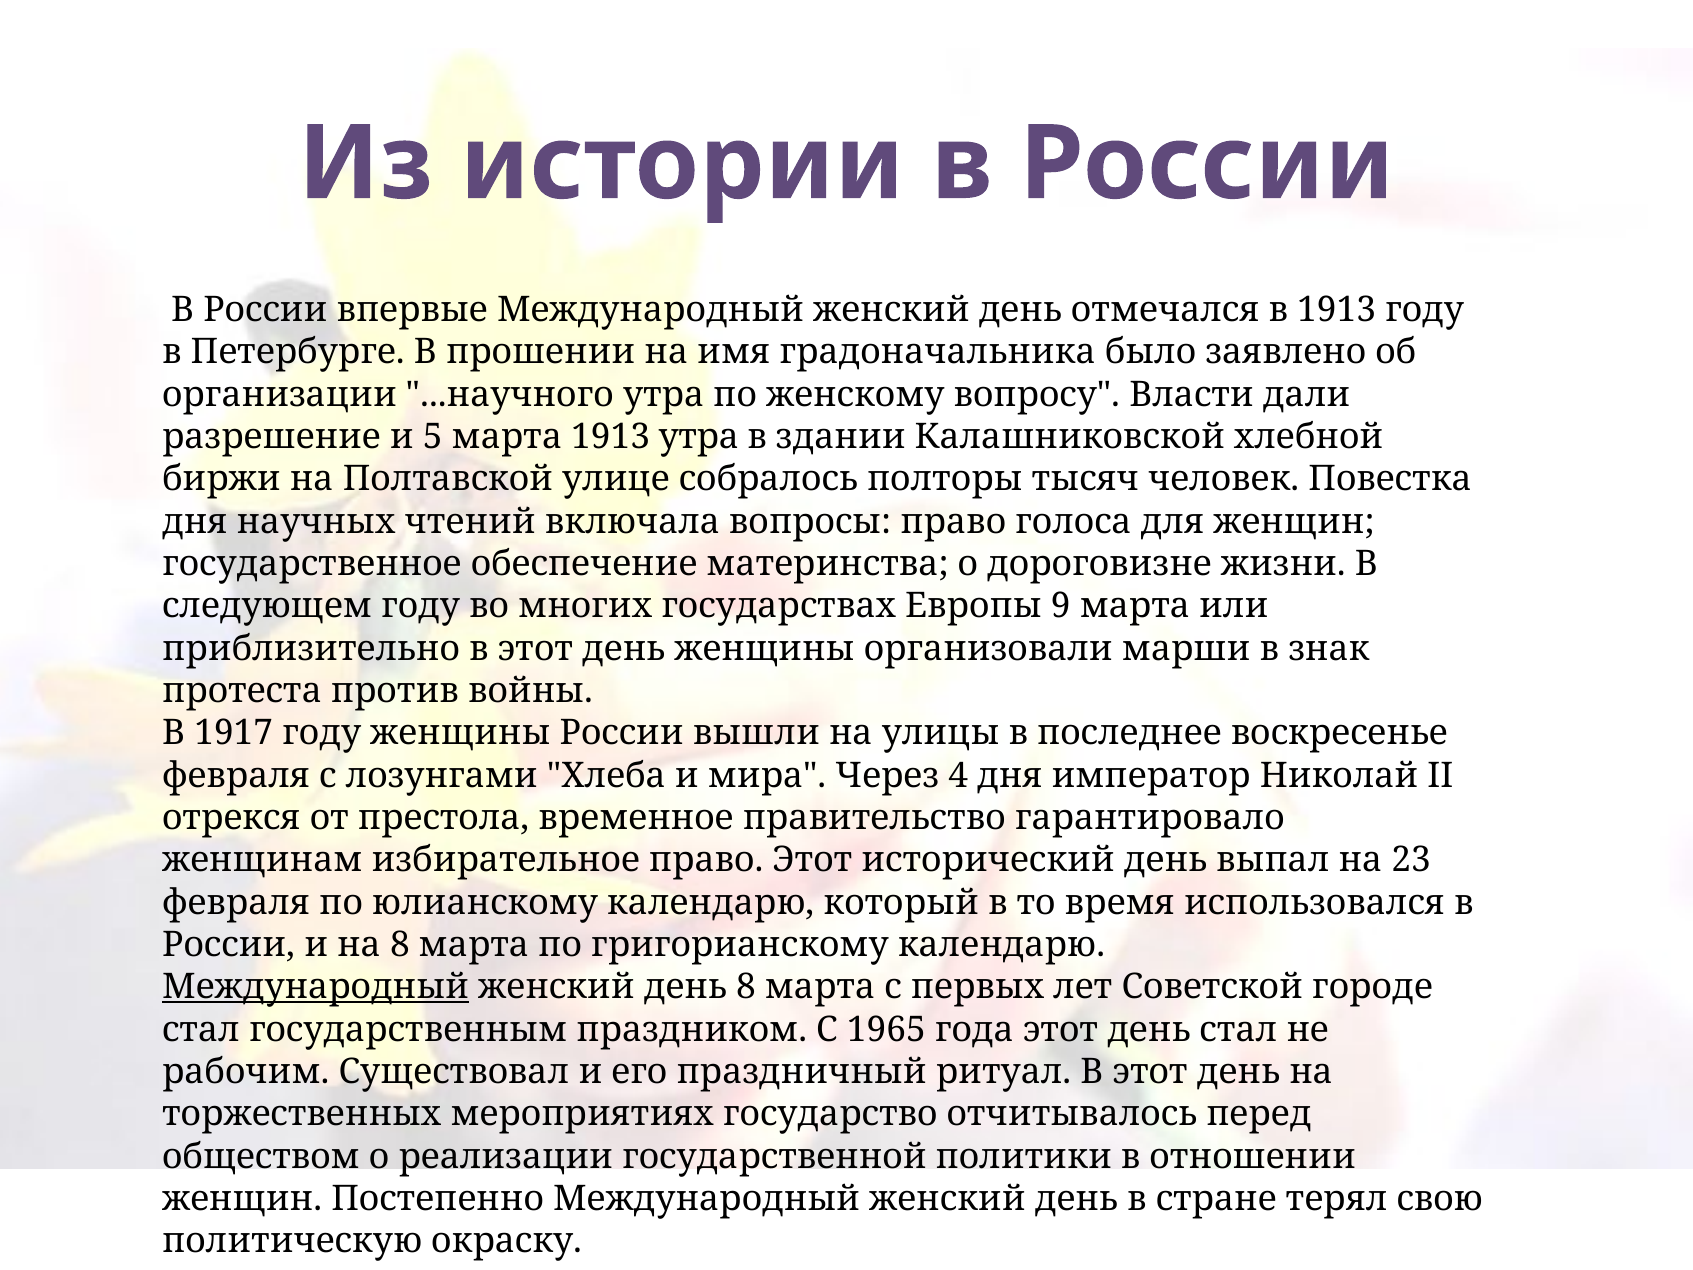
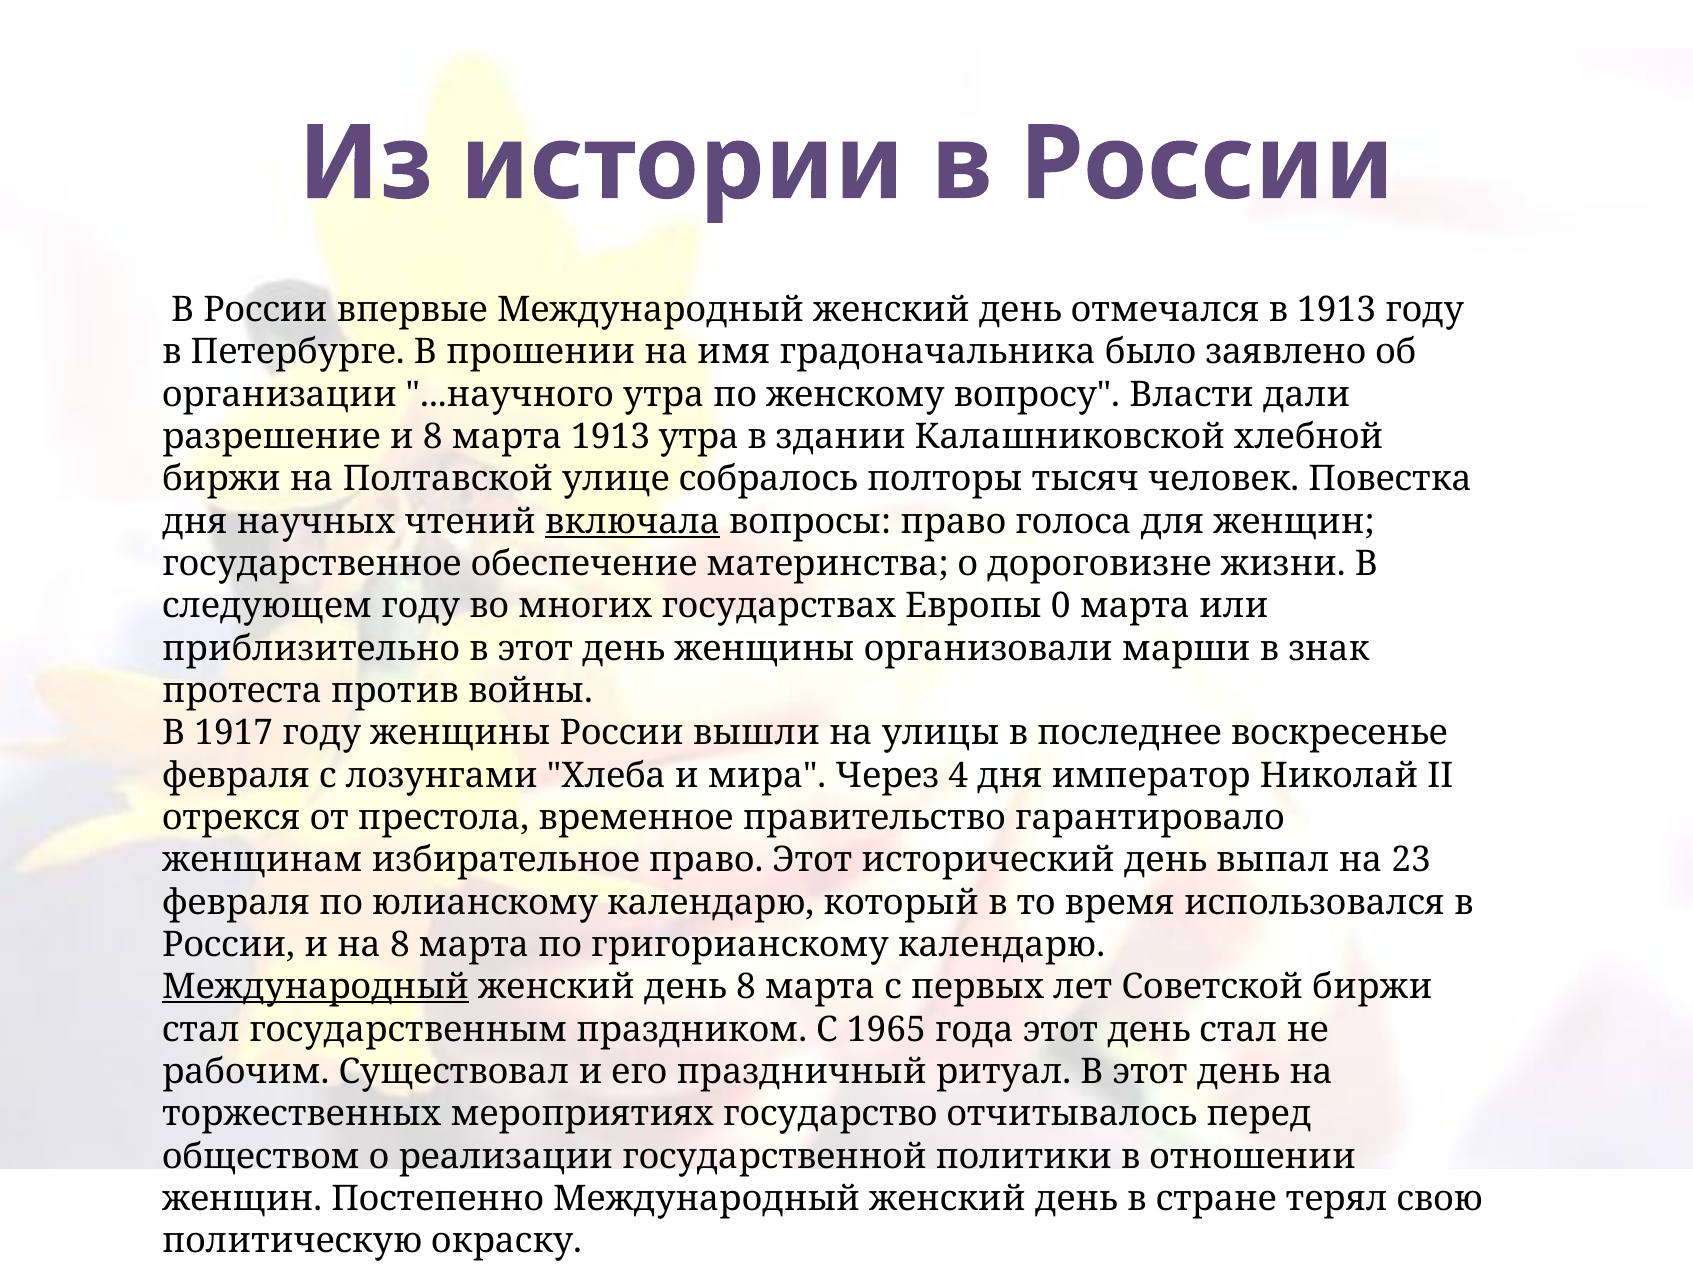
и 5: 5 -> 8
включала underline: none -> present
9: 9 -> 0
Советской городе: городе -> биржи
